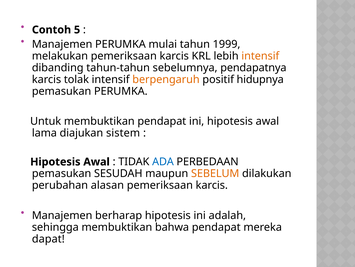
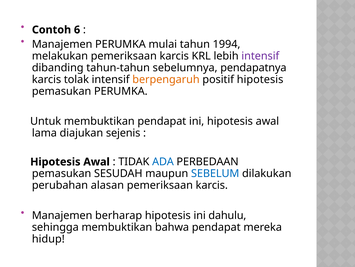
5: 5 -> 6
1999: 1999 -> 1994
intensif at (260, 56) colour: orange -> purple
positif hidupnya: hidupnya -> hipotesis
sistem: sistem -> sejenis
SEBELUM colour: orange -> blue
adalah: adalah -> dahulu
dapat: dapat -> hidup
